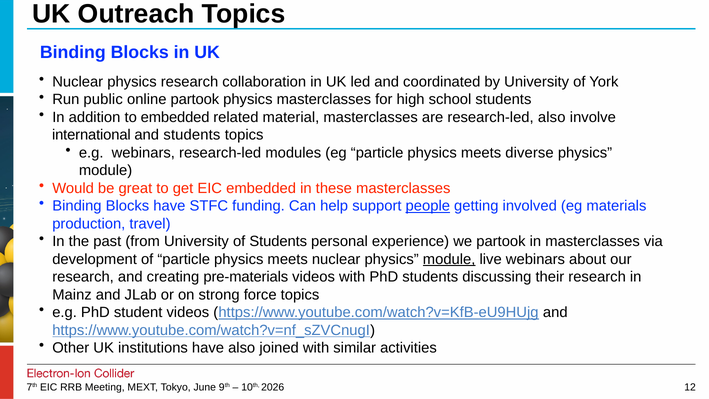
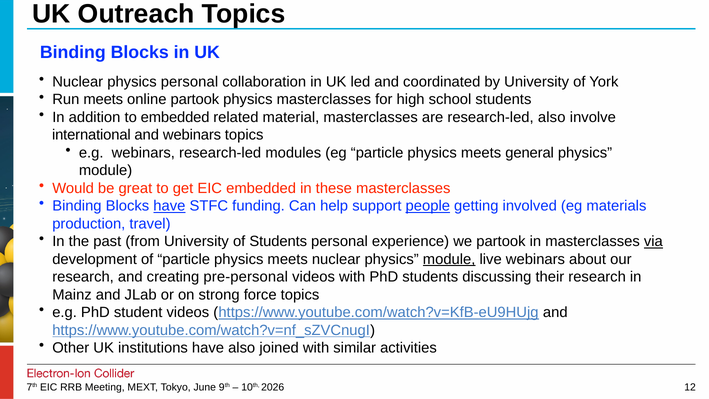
physics research: research -> personal
Run public: public -> meets
and students: students -> webinars
diverse: diverse -> general
have at (169, 206) underline: none -> present
via underline: none -> present
pre-materials: pre-materials -> pre-personal
